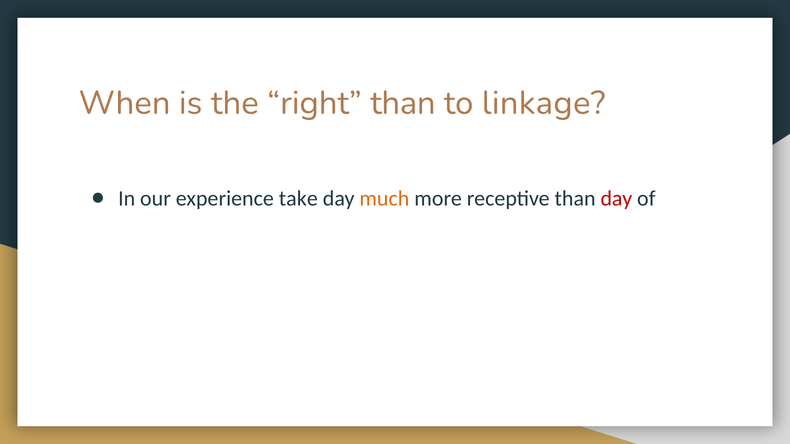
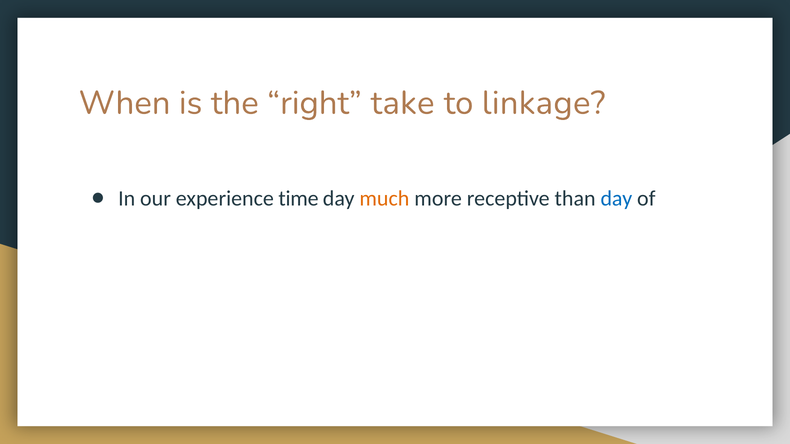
right than: than -> take
take: take -> time
day at (616, 199) colour: red -> blue
